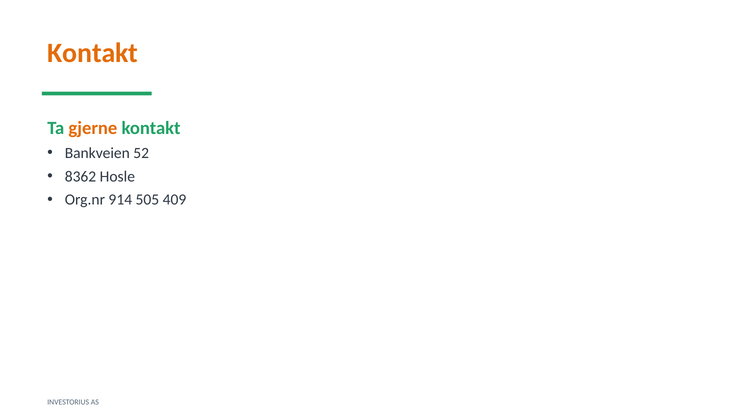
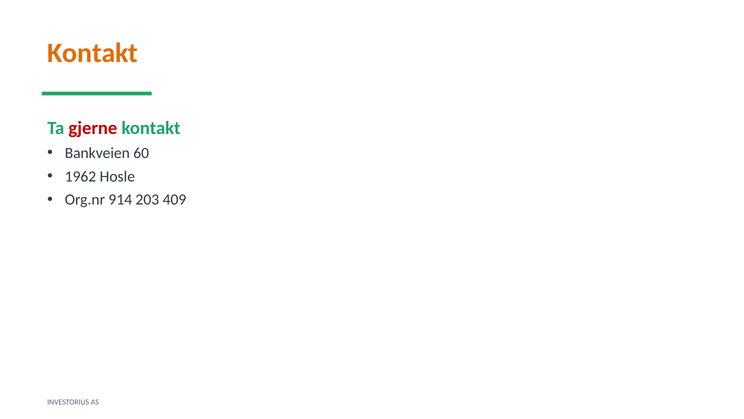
gjerne colour: orange -> red
52: 52 -> 60
8362: 8362 -> 1962
505: 505 -> 203
